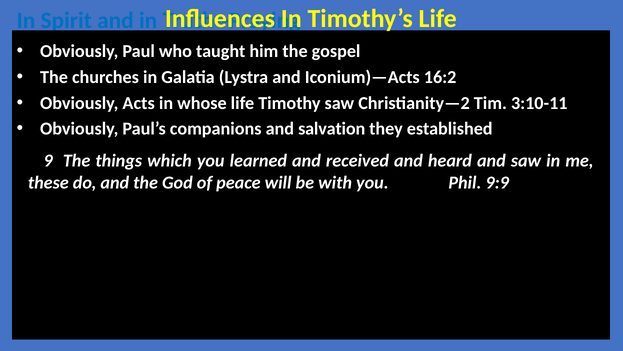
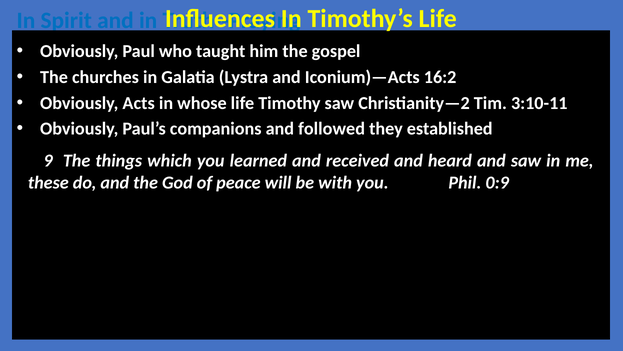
salvation: salvation -> followed
9:9: 9:9 -> 0:9
